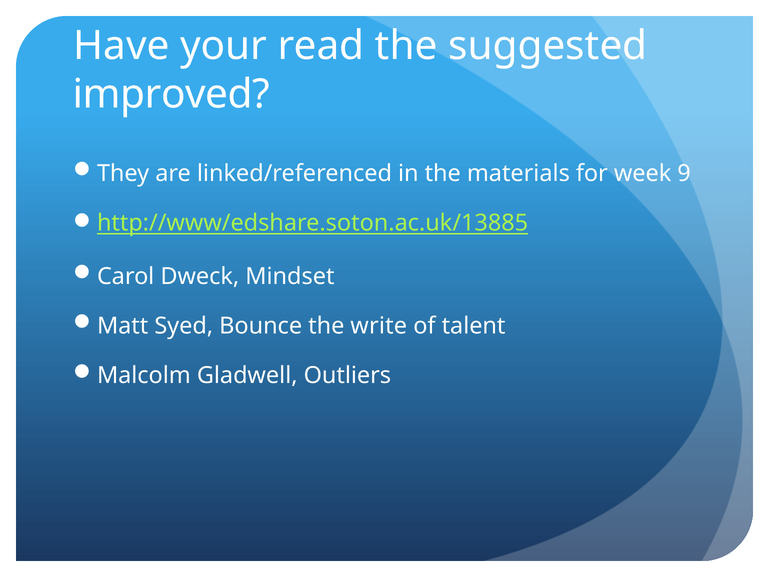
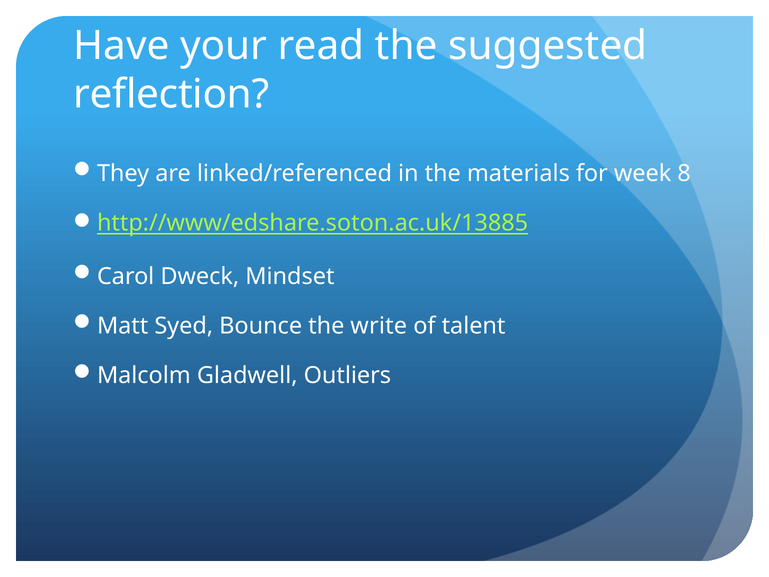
improved: improved -> reflection
9: 9 -> 8
